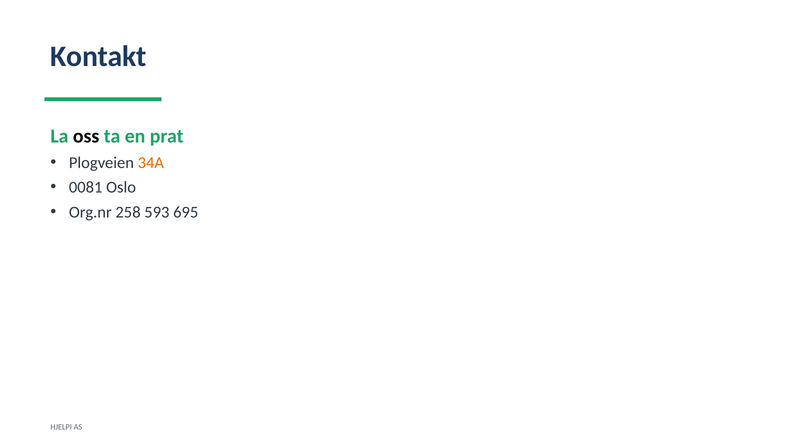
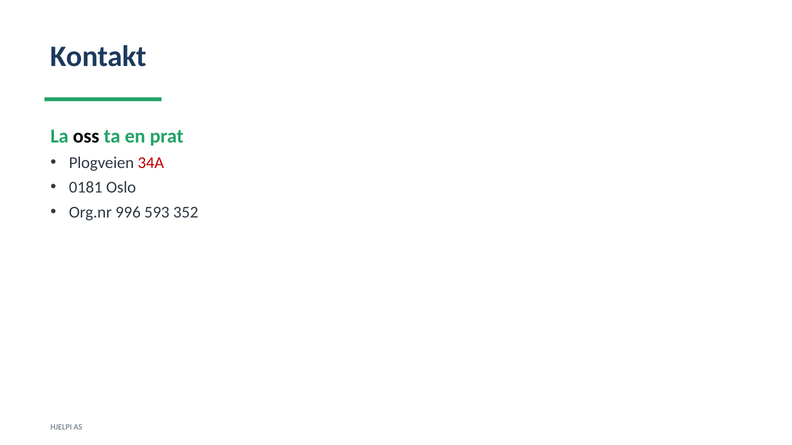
34A colour: orange -> red
0081: 0081 -> 0181
258: 258 -> 996
695: 695 -> 352
